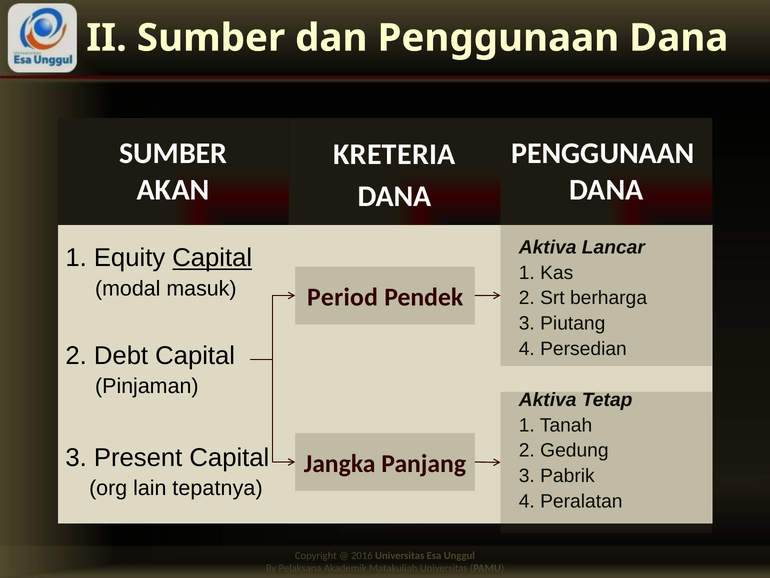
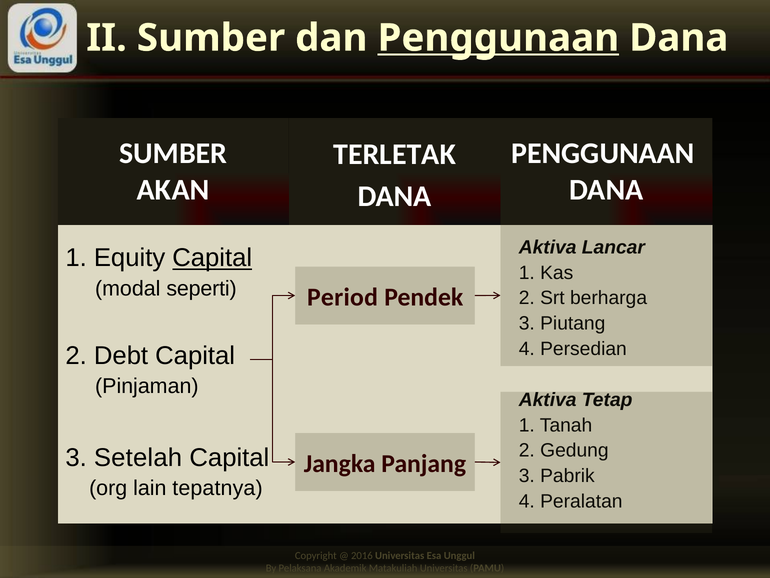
Penggunaan at (498, 38) underline: none -> present
KRETERIA: KRETERIA -> TERLETAK
masuk: masuk -> seperti
Present: Present -> Setelah
